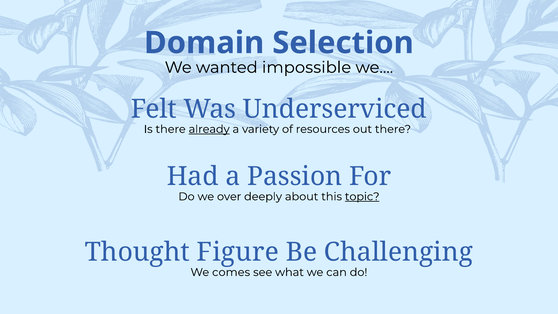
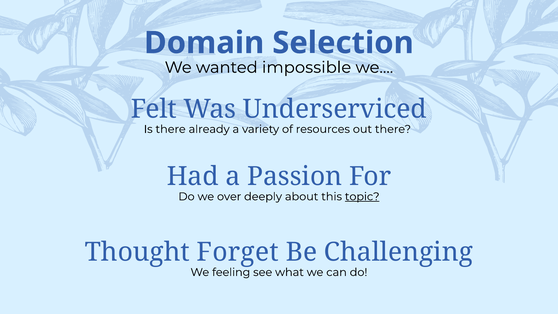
already underline: present -> none
Figure: Figure -> Forget
comes: comes -> feeling
